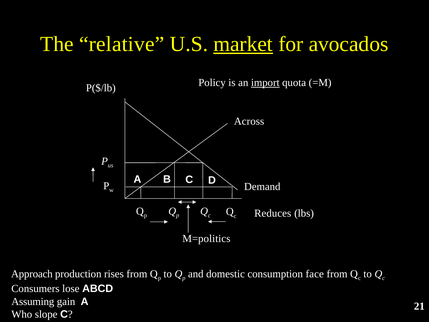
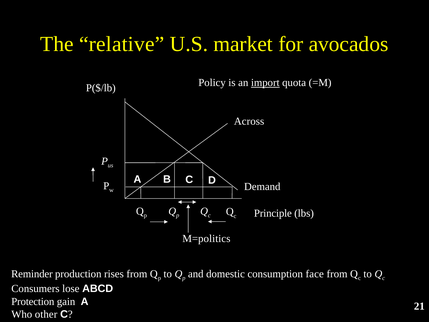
market underline: present -> none
Reduces: Reduces -> Principle
Approach: Approach -> Reminder
Assuming: Assuming -> Protection
slope: slope -> other
